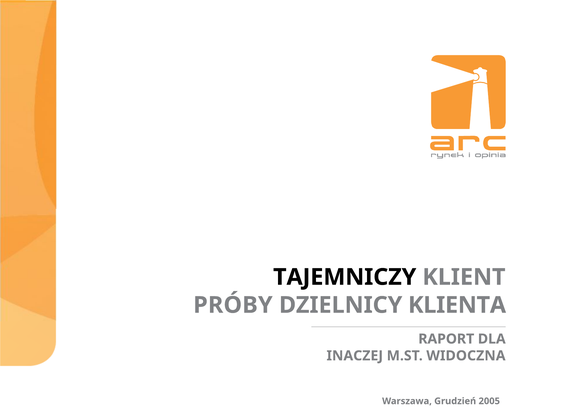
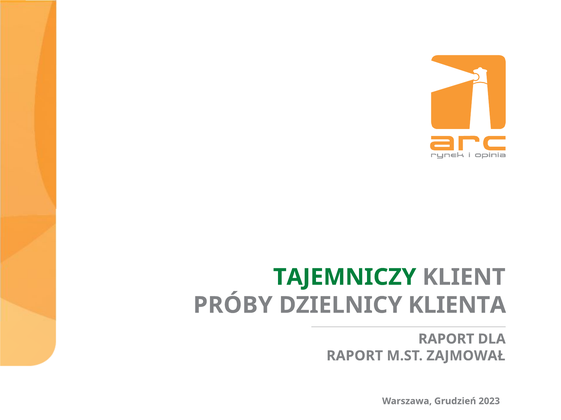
TAJEMNICZY colour: black -> green
INACZEJ at (355, 356): INACZEJ -> RAPORT
WIDOCZNA: WIDOCZNA -> ZAJMOWAŁ
2005: 2005 -> 2023
